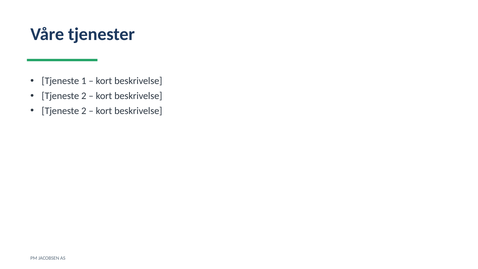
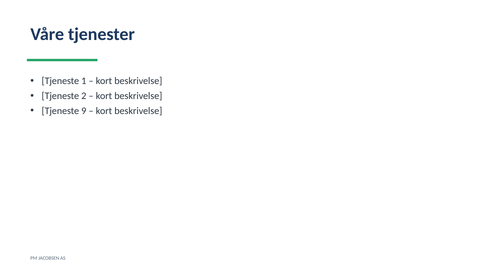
2 at (84, 111): 2 -> 9
